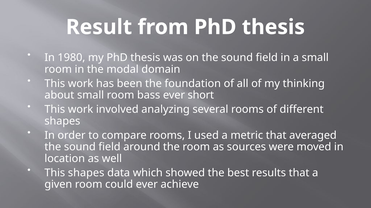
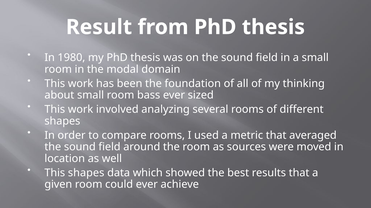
short: short -> sized
